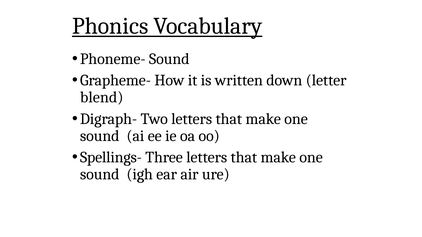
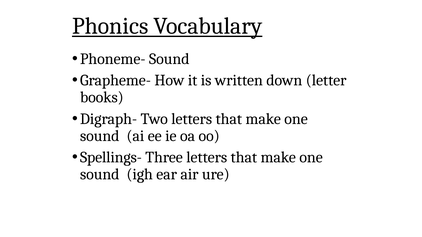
blend: blend -> books
